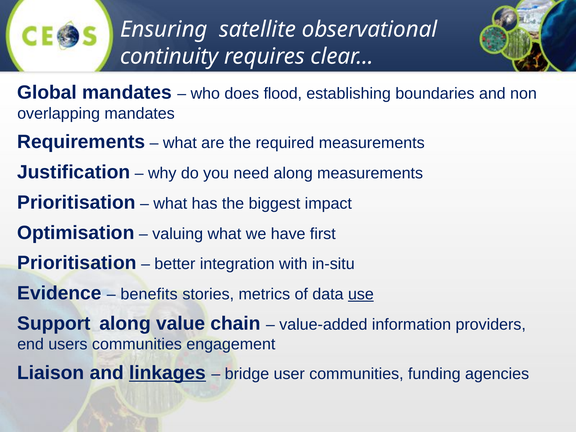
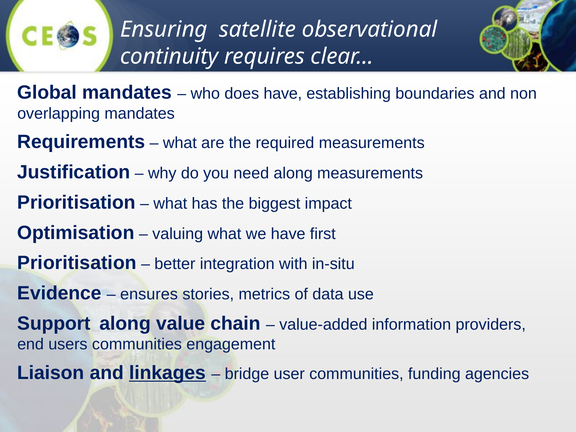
does flood: flood -> have
benefits: benefits -> ensures
use underline: present -> none
